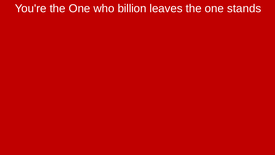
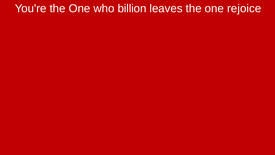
stands: stands -> rejoice
